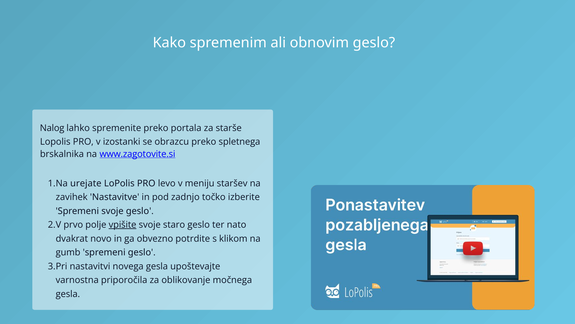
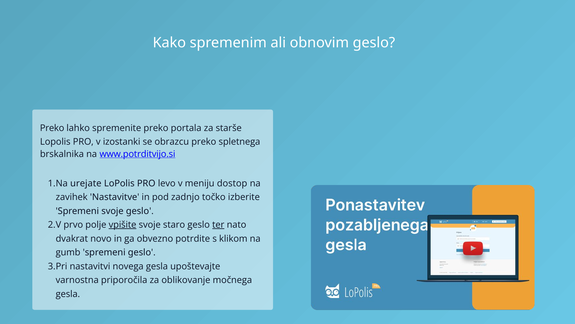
Nalog at (52, 128): Nalog -> Preko
www.zagotovite.si: www.zagotovite.si -> www.potrditvijo.si
staršev: staršev -> dostop
ter underline: none -> present
